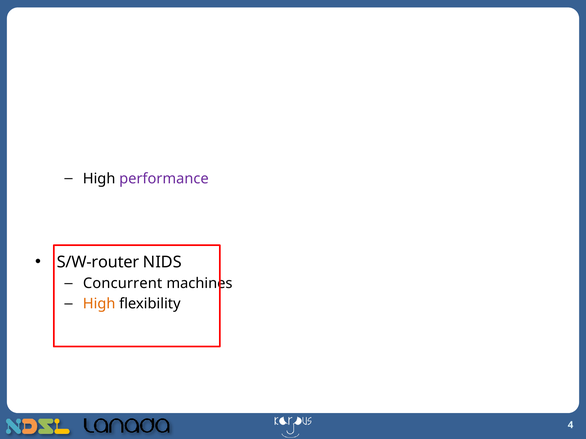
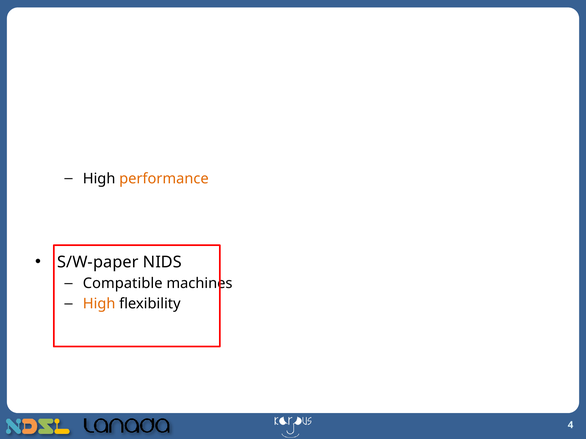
performance colour: purple -> orange
S/W-router: S/W-router -> S/W-paper
Concurrent: Concurrent -> Compatible
